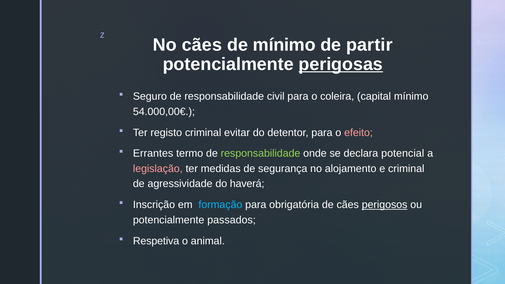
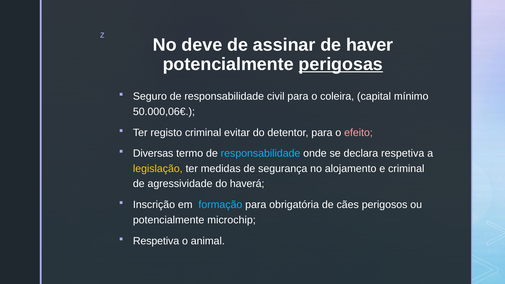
No cães: cães -> deve
de mínimo: mínimo -> assinar
partir: partir -> haver
54.000,00€: 54.000,00€ -> 50.000,06€
Errantes: Errantes -> Diversas
responsabilidade at (261, 154) colour: light green -> light blue
declara potencial: potencial -> respetiva
legislação colour: pink -> yellow
perigosos underline: present -> none
passados: passados -> microchip
